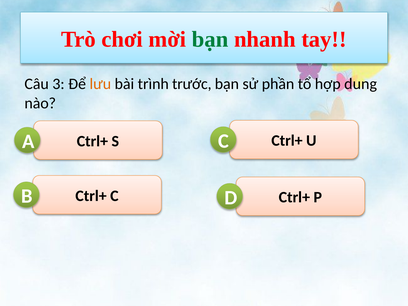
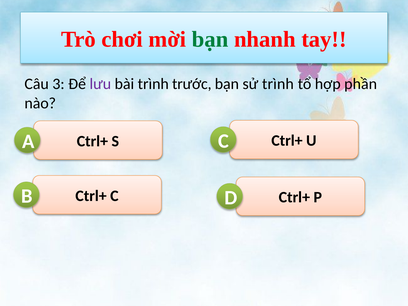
lưu colour: orange -> purple
sử phần: phần -> trình
dung: dung -> phần
